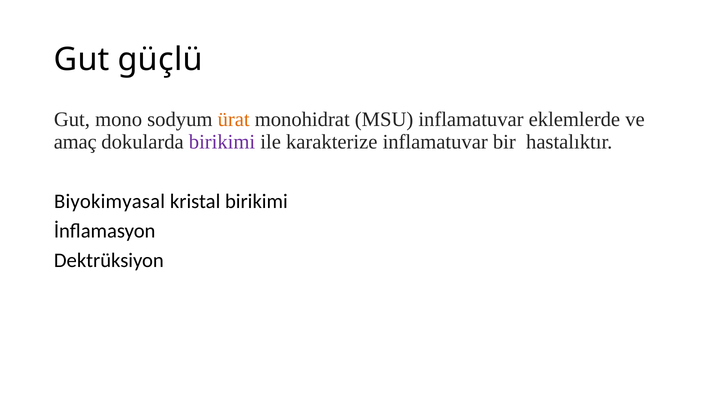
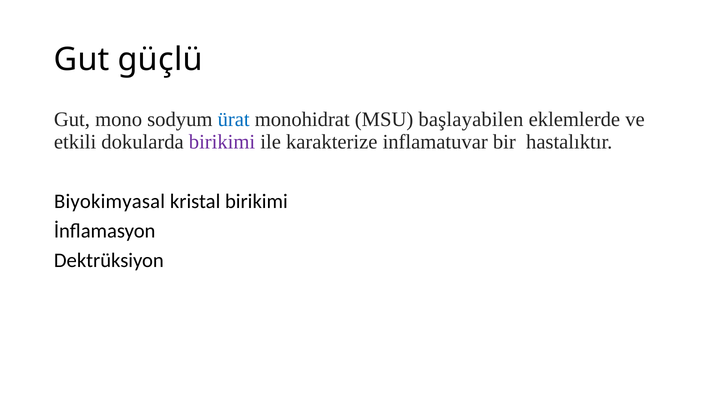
ürat colour: orange -> blue
MSU inflamatuvar: inflamatuvar -> başlayabilen
amaç: amaç -> etkili
